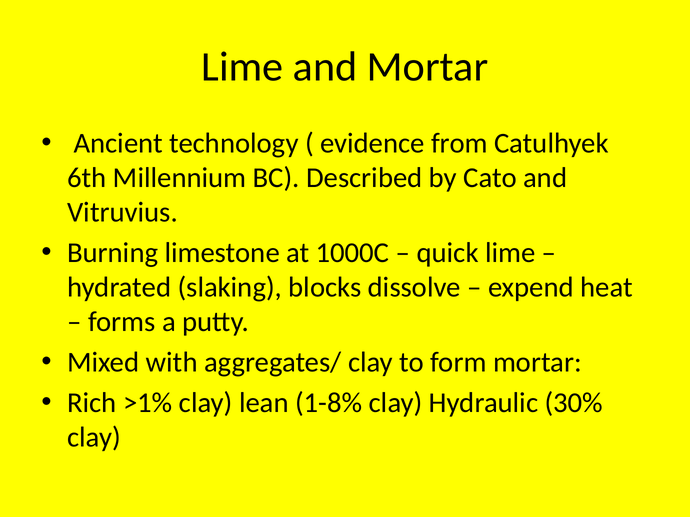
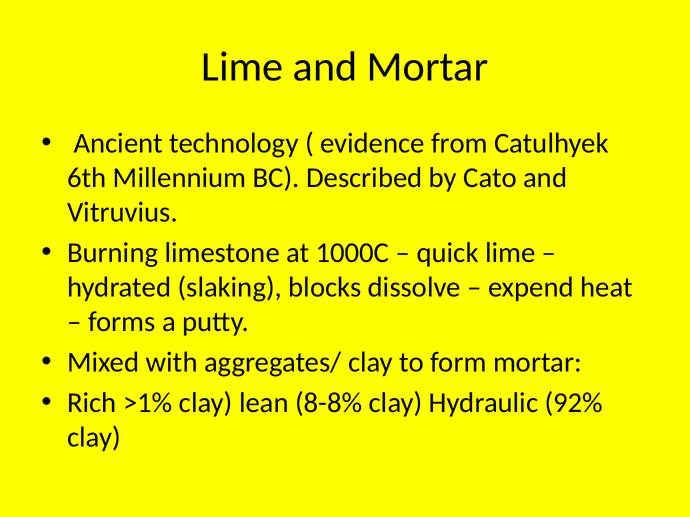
1-8%: 1-8% -> 8-8%
30%: 30% -> 92%
